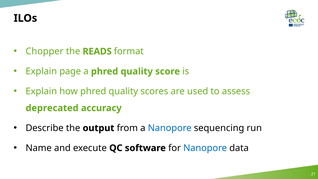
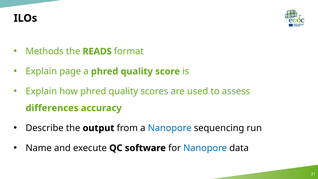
Chopper: Chopper -> Methods
deprecated: deprecated -> differences
